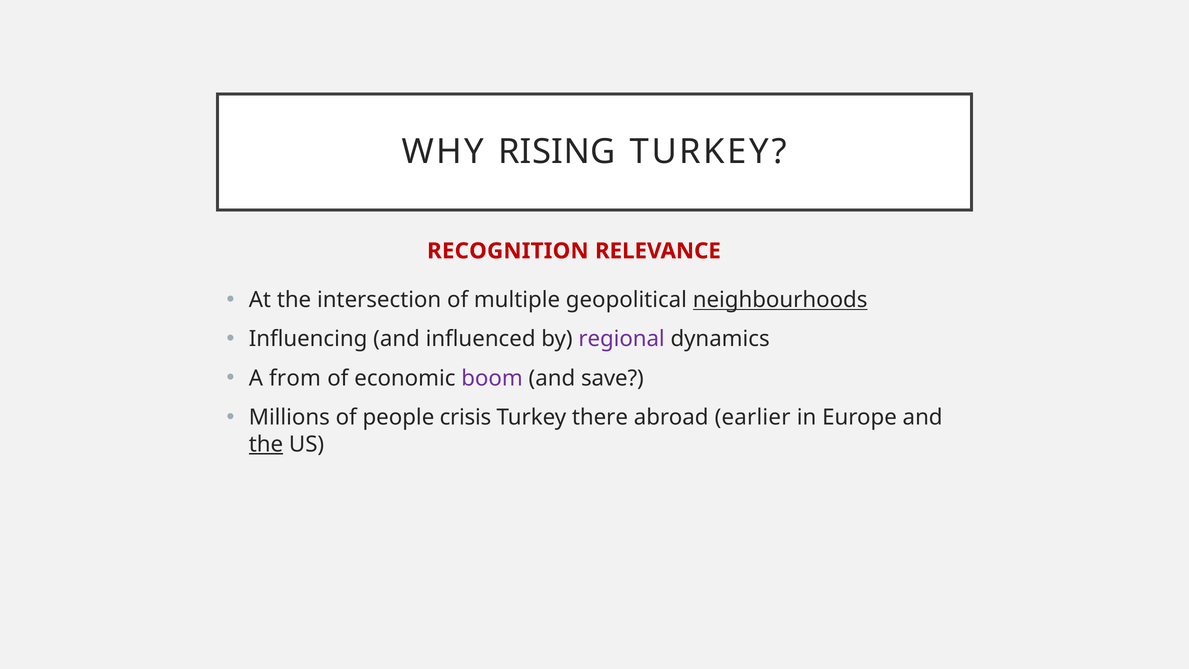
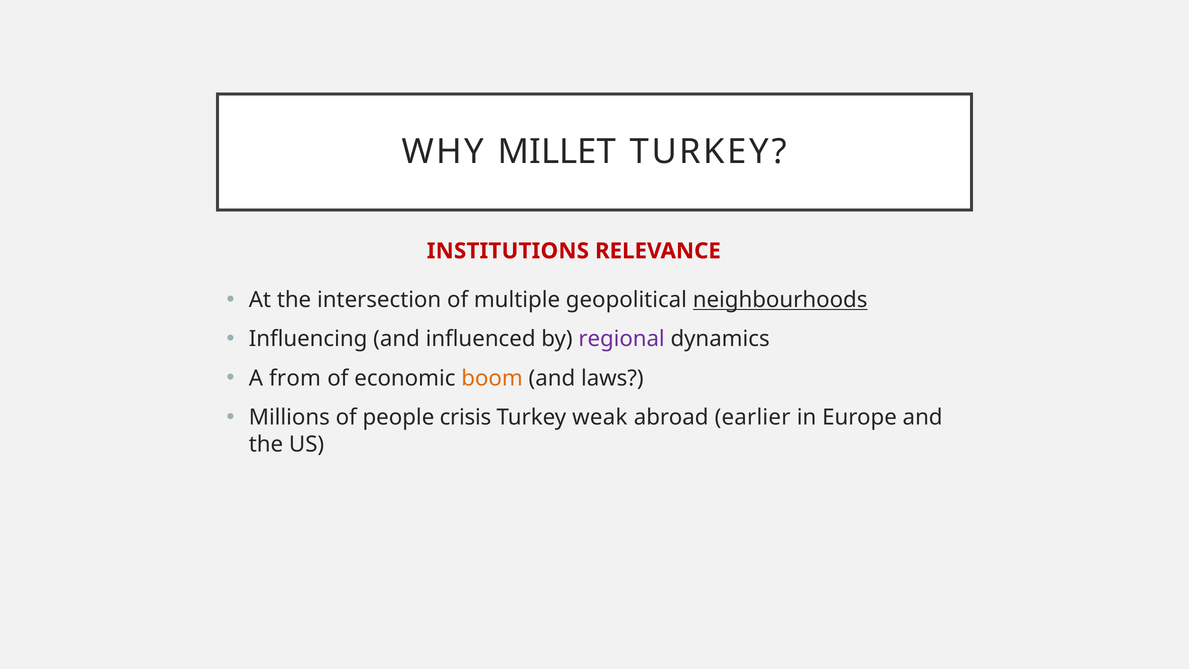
RISING: RISING -> MILLET
RECOGNITION: RECOGNITION -> INSTITUTIONS
boom colour: purple -> orange
save: save -> laws
there: there -> weak
the at (266, 444) underline: present -> none
